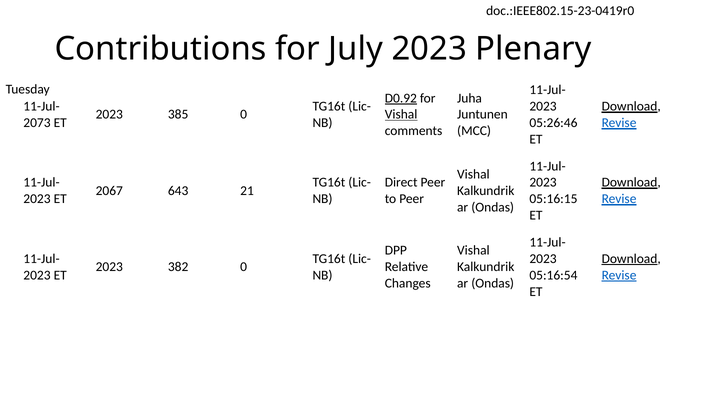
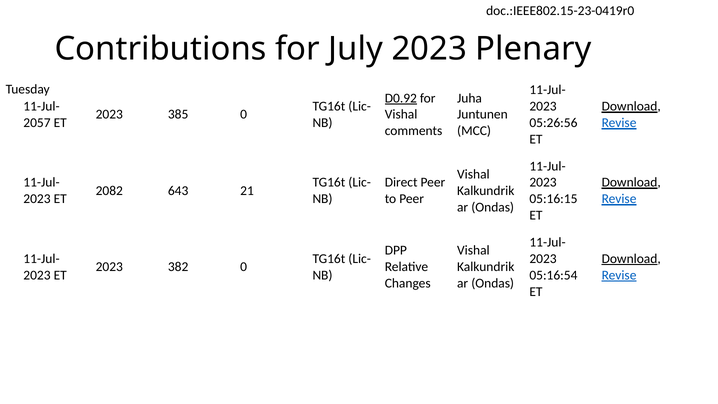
Vishal at (401, 115) underline: present -> none
2073: 2073 -> 2057
05:26:46: 05:26:46 -> 05:26:56
2067: 2067 -> 2082
